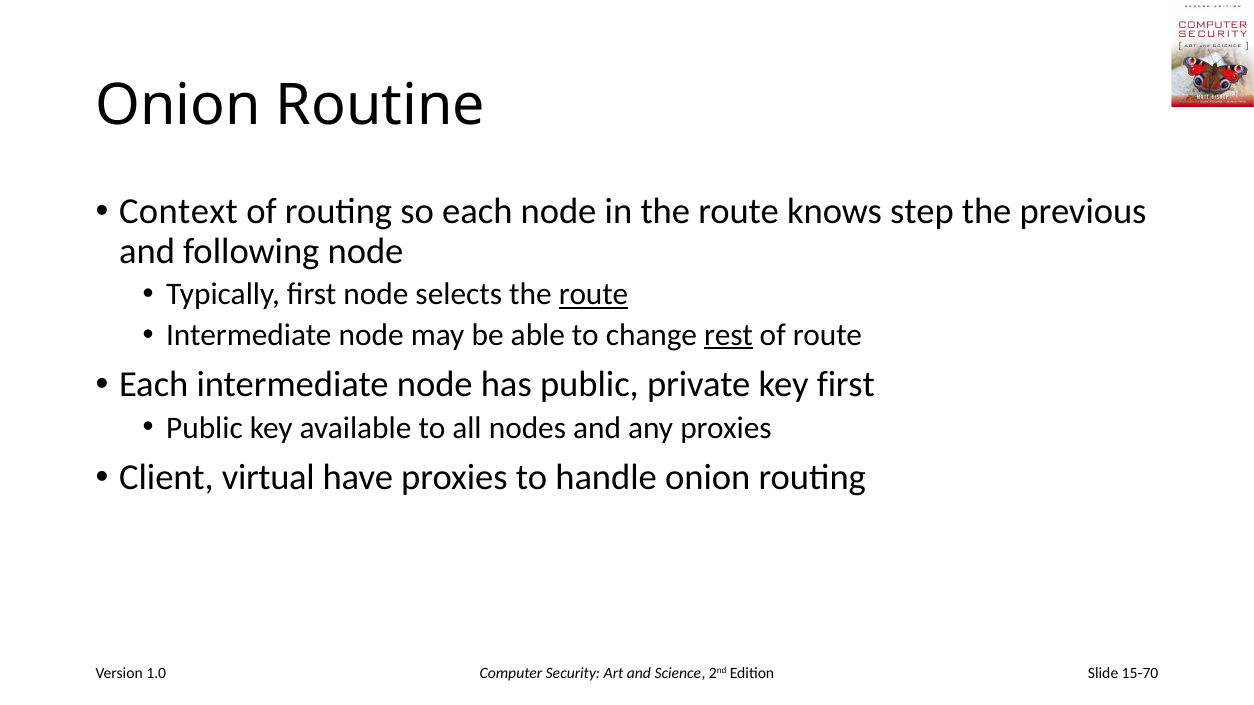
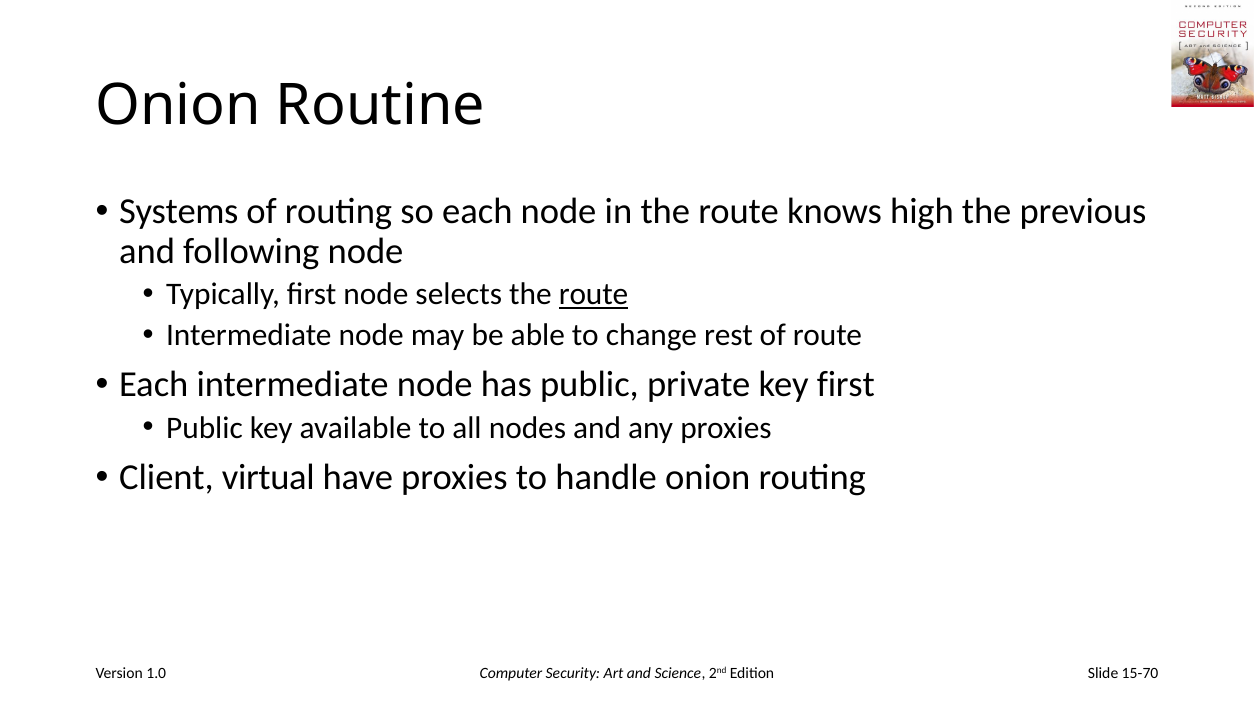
Context: Context -> Systems
step: step -> high
rest underline: present -> none
